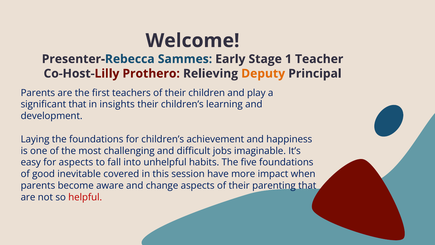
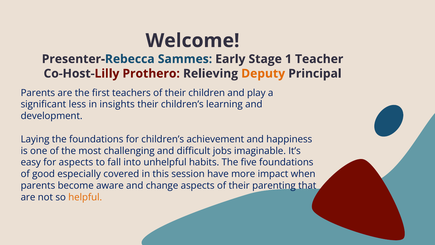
significant that: that -> less
inevitable: inevitable -> especially
helpful colour: red -> orange
